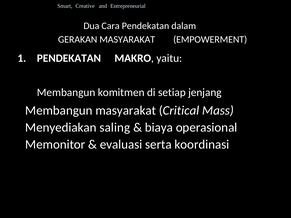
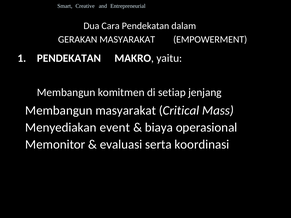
saling: saling -> event
